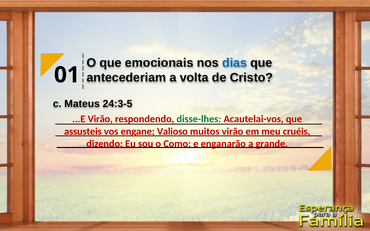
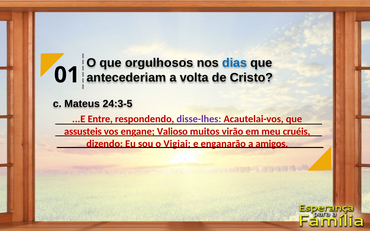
emocionais: emocionais -> orgulhosos
...E Virão: Virão -> Entre
disse-lhes colour: green -> purple
Como: Como -> Vigiai
grande: grande -> amigos
